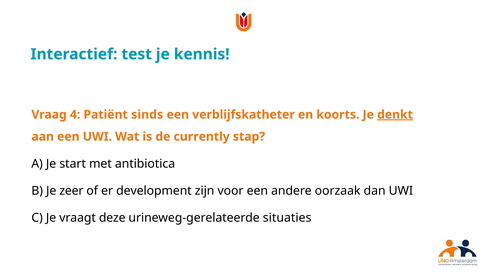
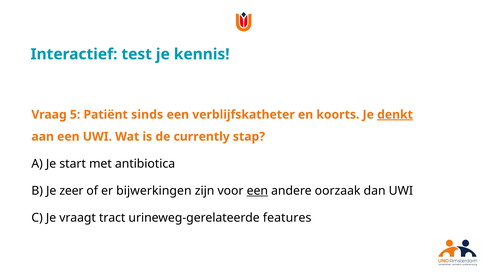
4: 4 -> 5
development: development -> bijwerkingen
een at (257, 190) underline: none -> present
deze: deze -> tract
situaties: situaties -> features
